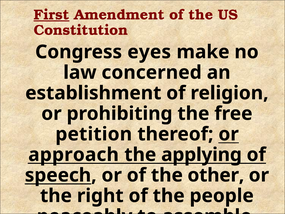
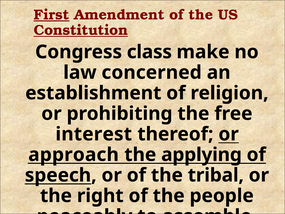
Constitution underline: none -> present
eyes: eyes -> class
petition at (94, 134): petition -> interest
other: other -> tribal
